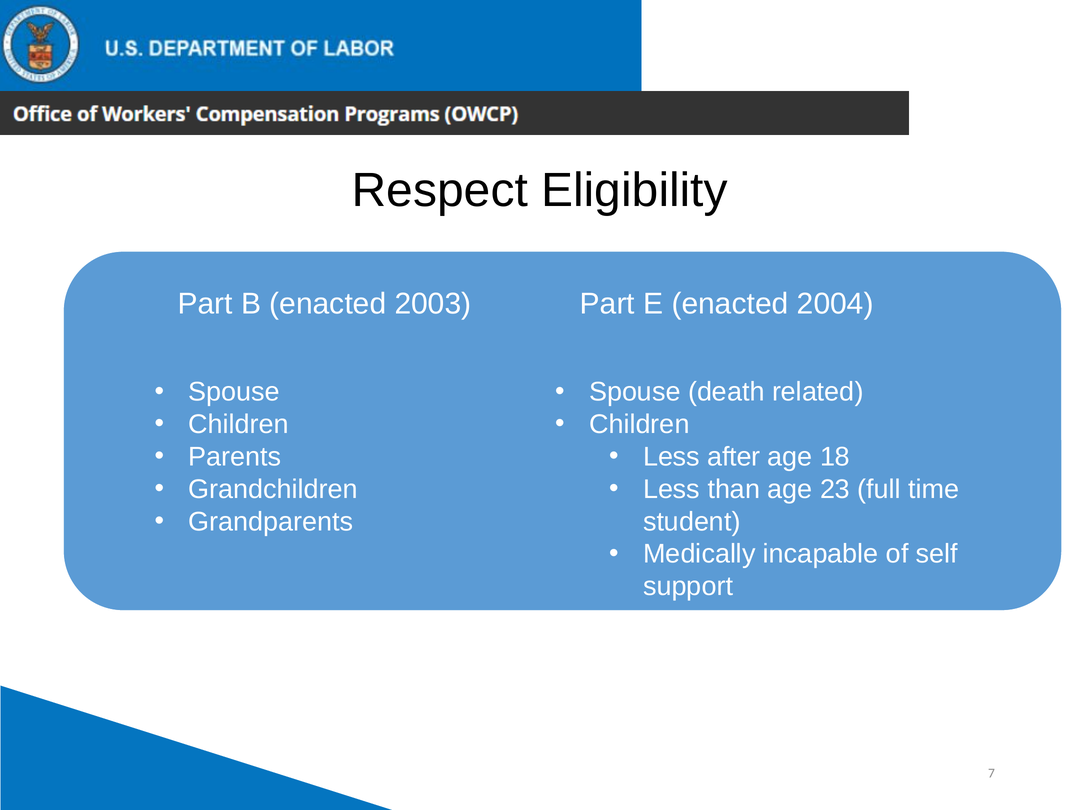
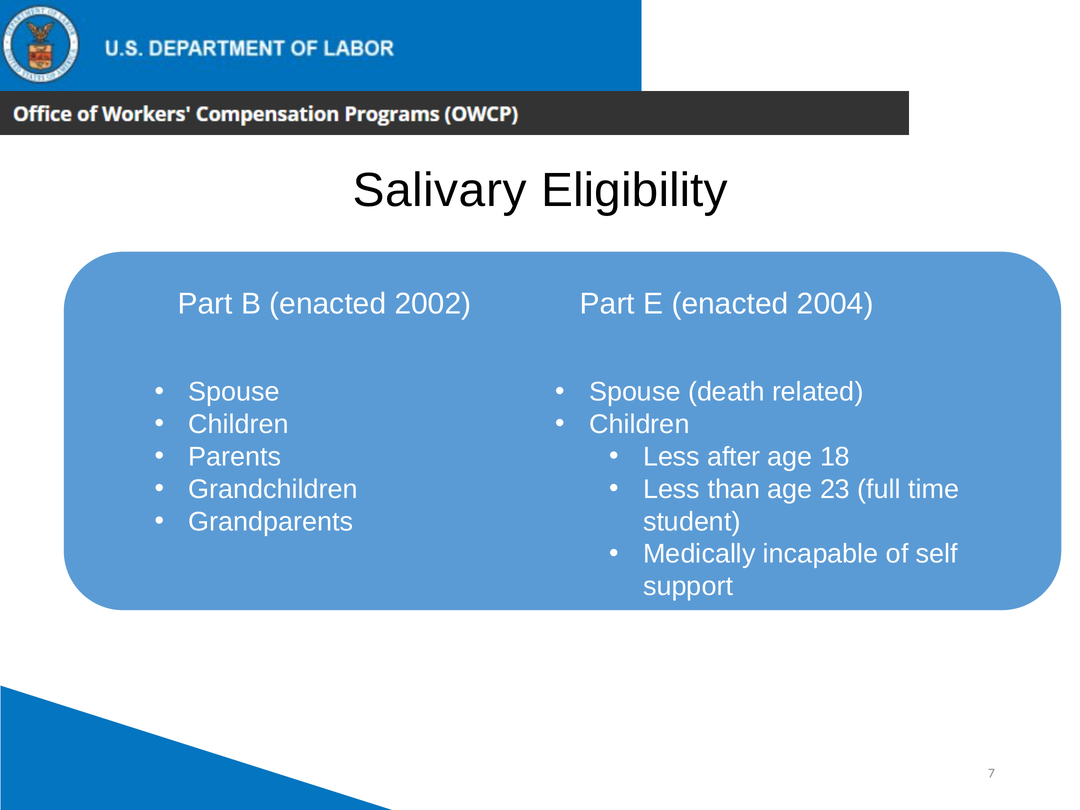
Respect: Respect -> Salivary
2003: 2003 -> 2002
